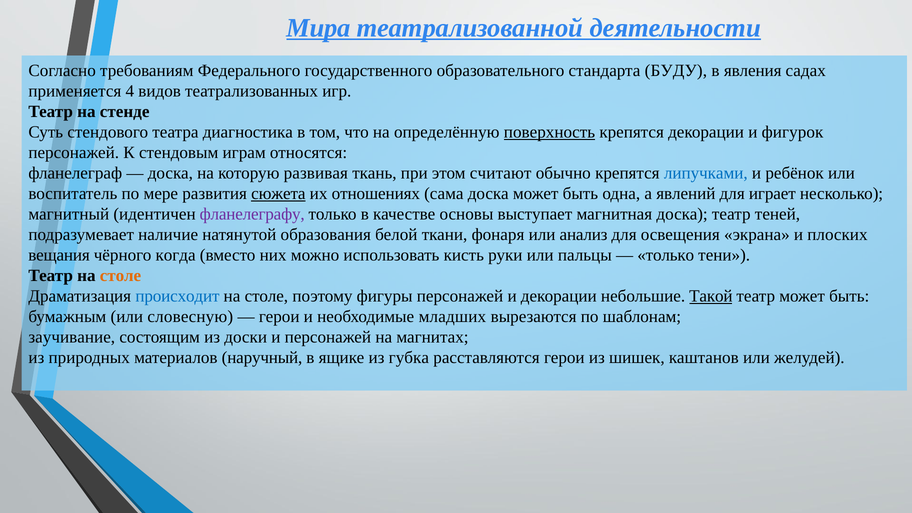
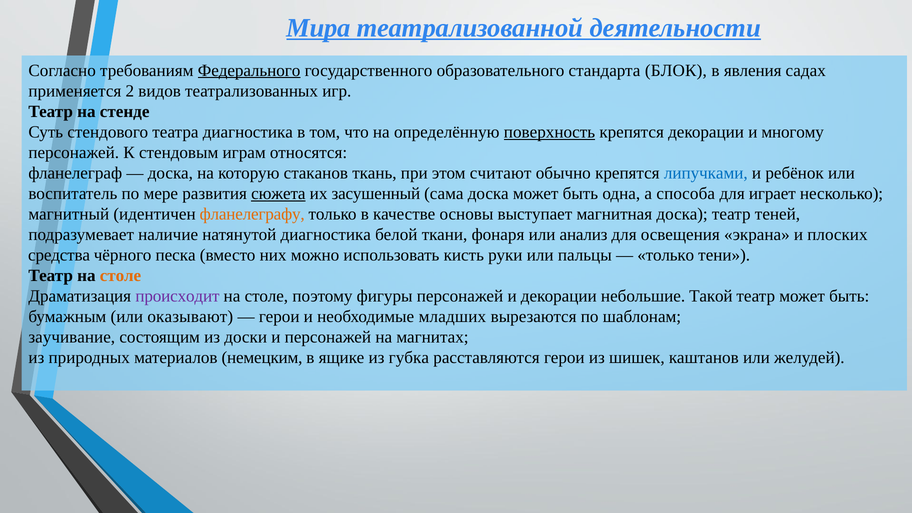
Федерального underline: none -> present
БУДУ: БУДУ -> БЛОК
4: 4 -> 2
фигурок: фигурок -> многому
развивая: развивая -> стаканов
отношениях: отношениях -> засушенный
явлений: явлений -> способа
фланелеграфу colour: purple -> orange
натянутой образования: образования -> диагностика
вещания: вещания -> средства
когда: когда -> песка
происходит colour: blue -> purple
Такой underline: present -> none
словесную: словесную -> оказывают
наручный: наручный -> немецким
